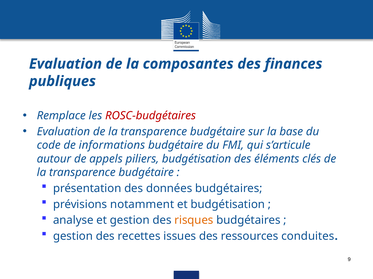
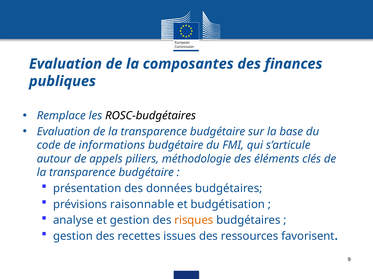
ROSC-budgétaires colour: red -> black
piliers budgétisation: budgétisation -> méthodologie
notamment: notamment -> raisonnable
conduites: conduites -> favorisent
